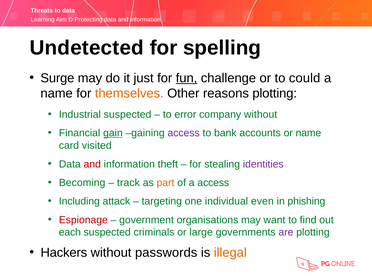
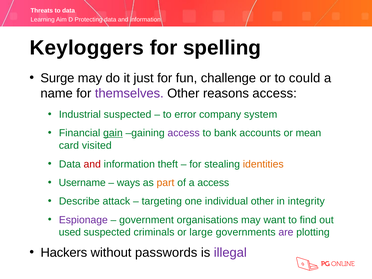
Undetected: Undetected -> Keyloggers
fun underline: present -> none
themselves colour: orange -> purple
reasons plotting: plotting -> access
company without: without -> system
or name: name -> mean
identities colour: purple -> orange
Becoming: Becoming -> Username
track: track -> ways
Including: Including -> Describe
individual even: even -> other
phishing: phishing -> integrity
Espionage colour: red -> purple
each: each -> used
illegal colour: orange -> purple
